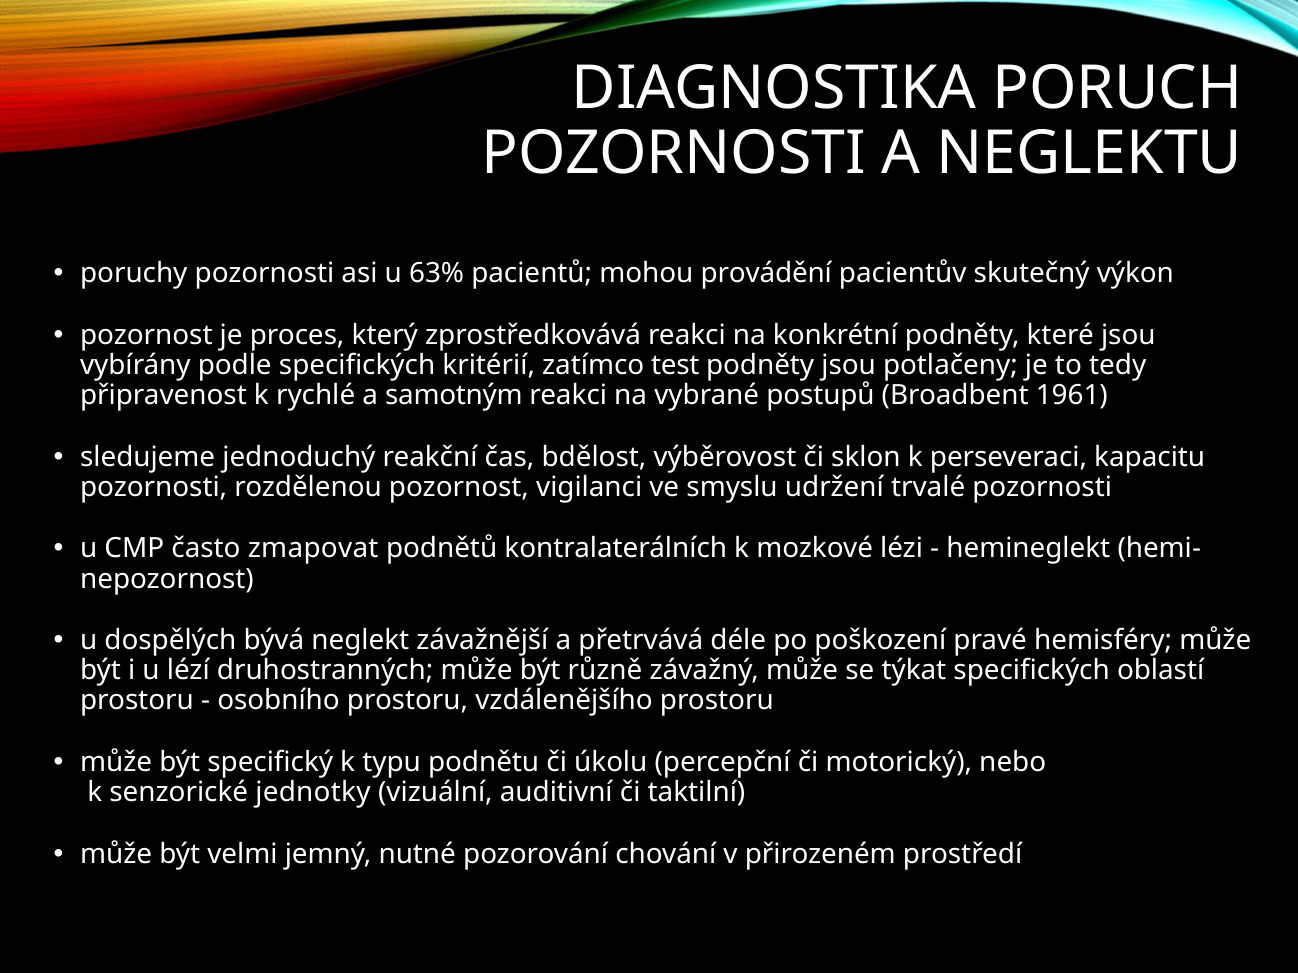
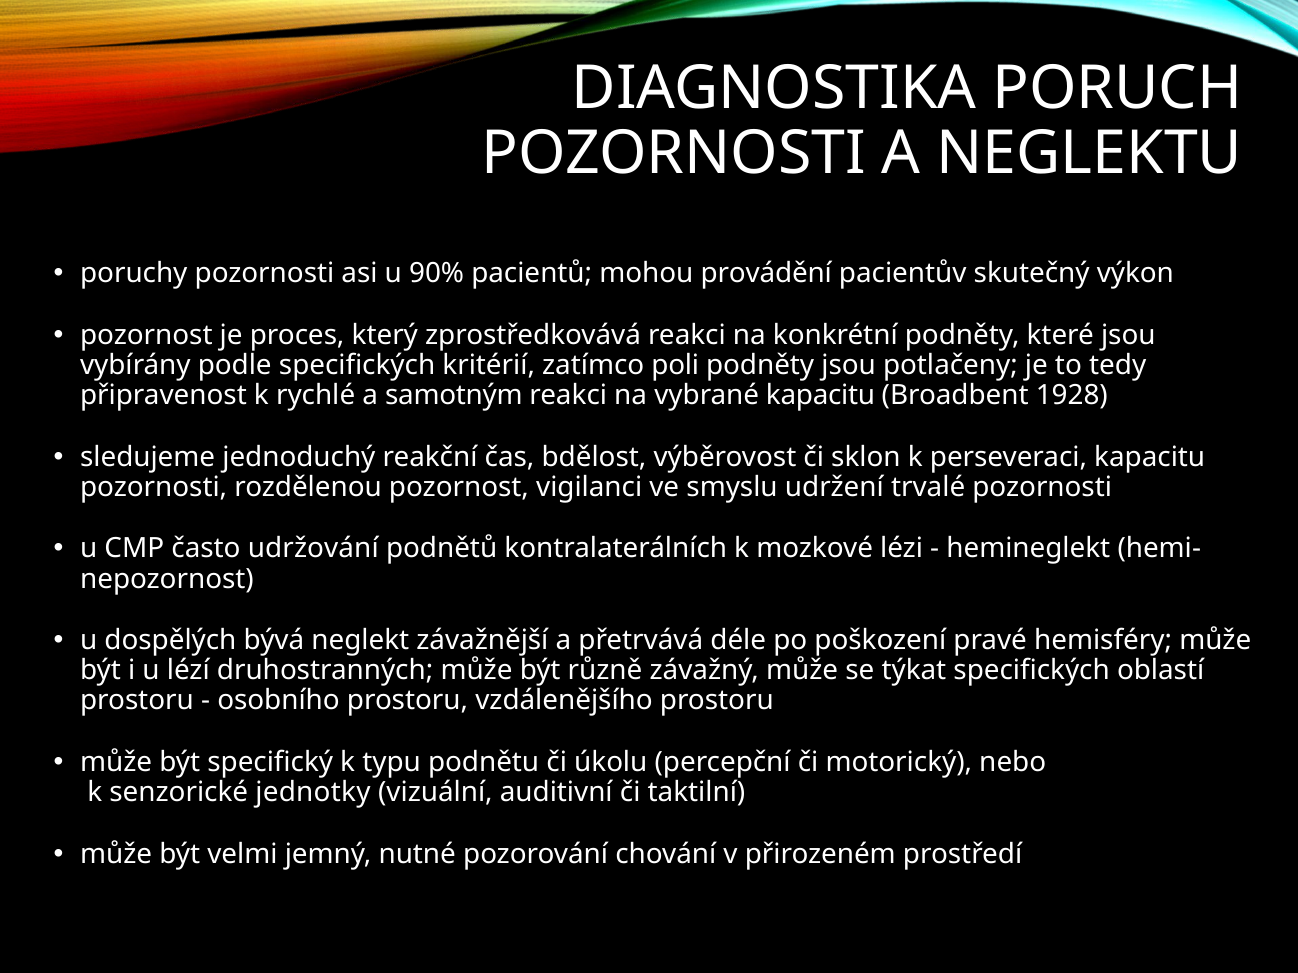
63%: 63% -> 90%
test: test -> poli
vybrané postupů: postupů -> kapacitu
1961: 1961 -> 1928
zmapovat: zmapovat -> udržování
